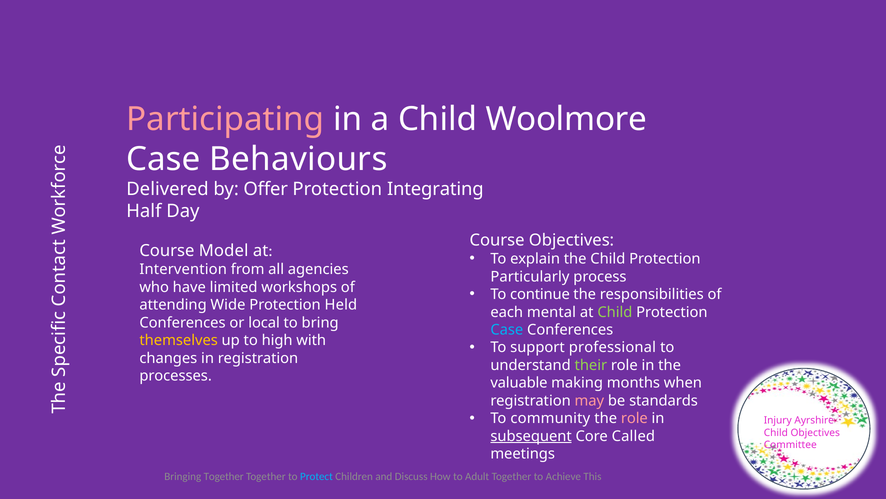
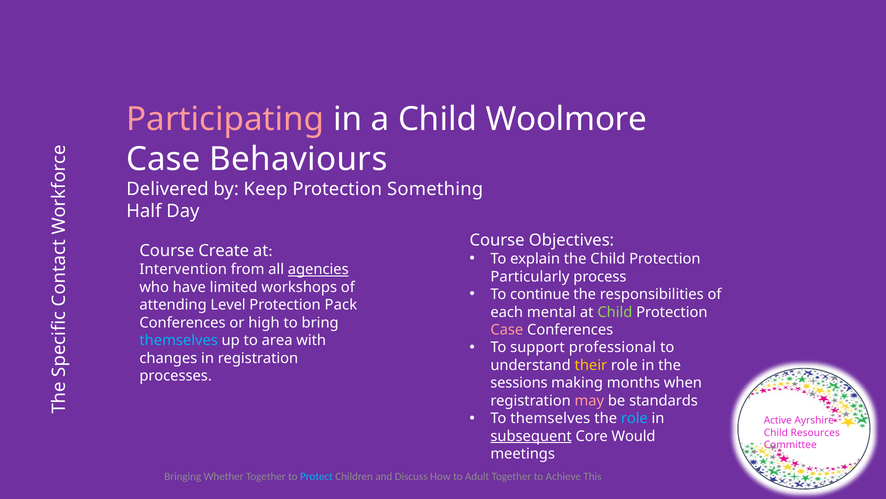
Offer: Offer -> Keep
Integrating: Integrating -> Something
Model: Model -> Create
agencies underline: none -> present
Wide: Wide -> Level
Held: Held -> Pack
local: local -> high
Case at (507, 329) colour: light blue -> pink
themselves at (179, 340) colour: yellow -> light blue
high: high -> area
their colour: light green -> yellow
valuable: valuable -> sessions
To community: community -> themselves
role at (634, 418) colour: pink -> light blue
Injury: Injury -> Active
Child Objectives: Objectives -> Resources
Called: Called -> Would
Bringing Together: Together -> Whether
